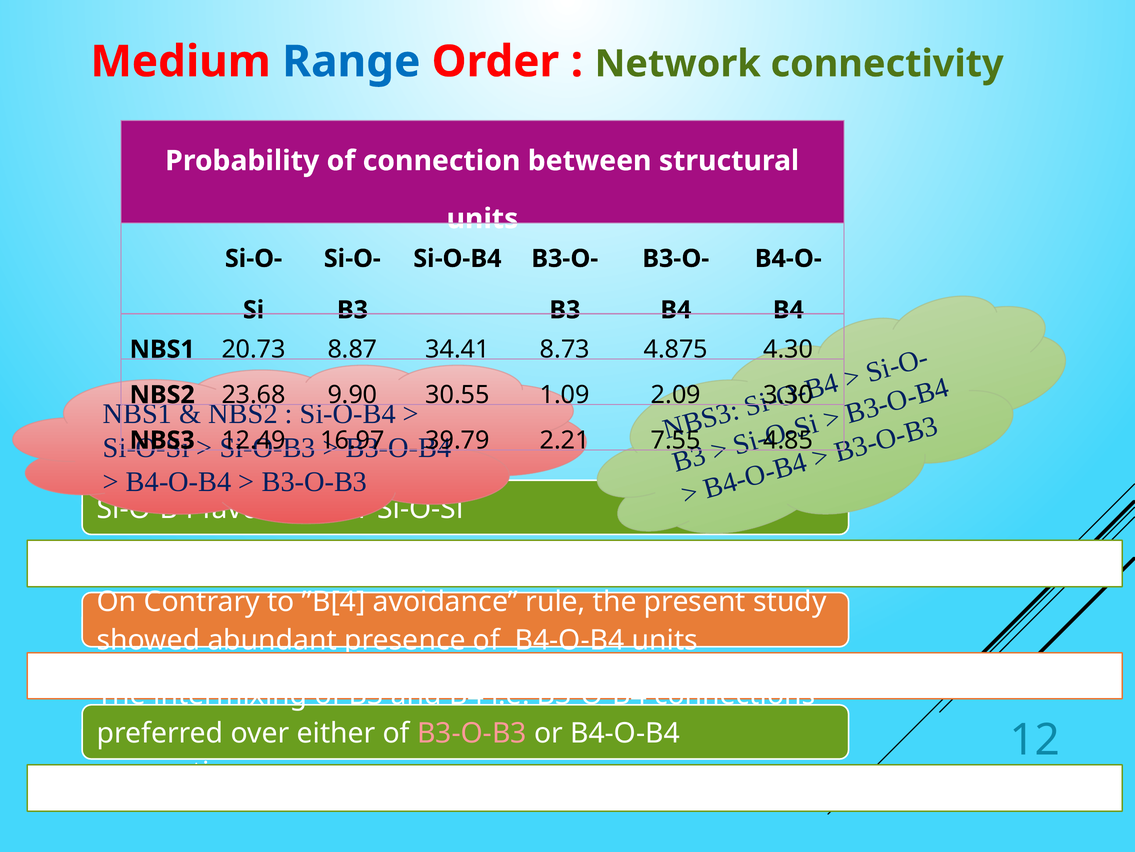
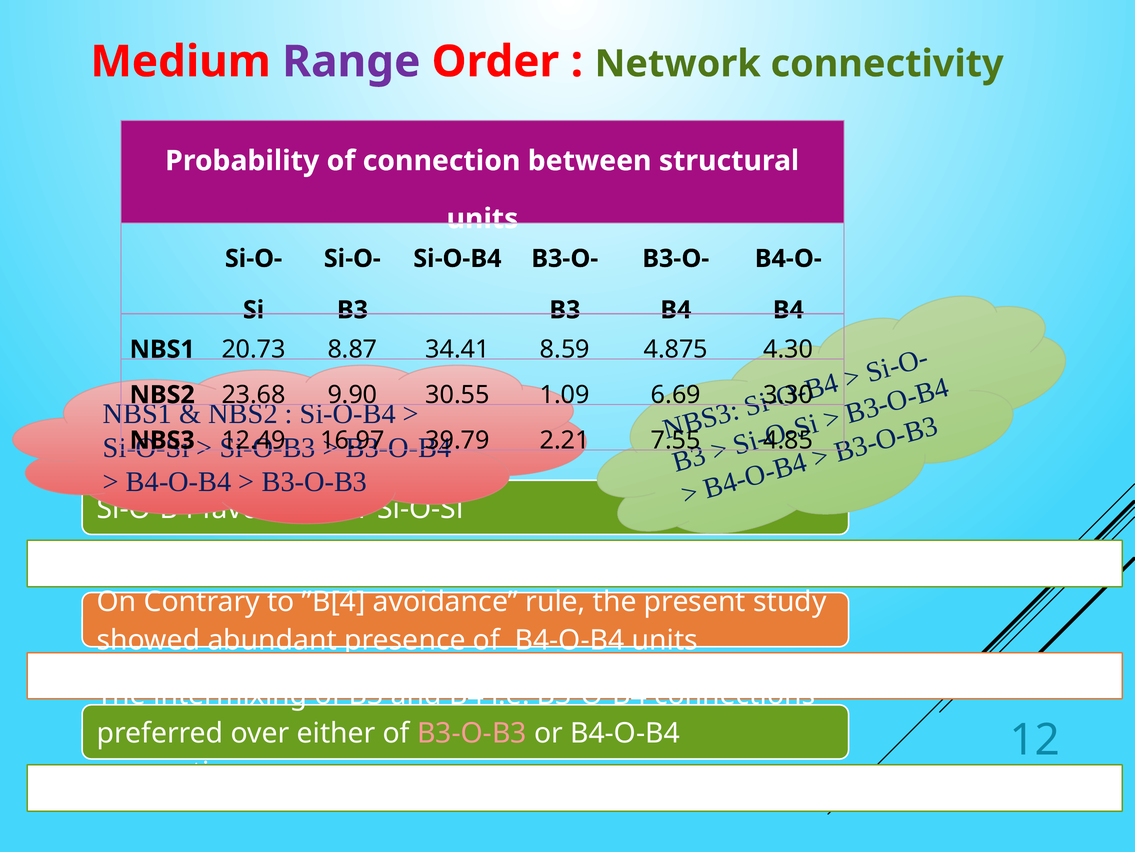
Range colour: blue -> purple
8.73: 8.73 -> 8.59
2.09: 2.09 -> 6.69
